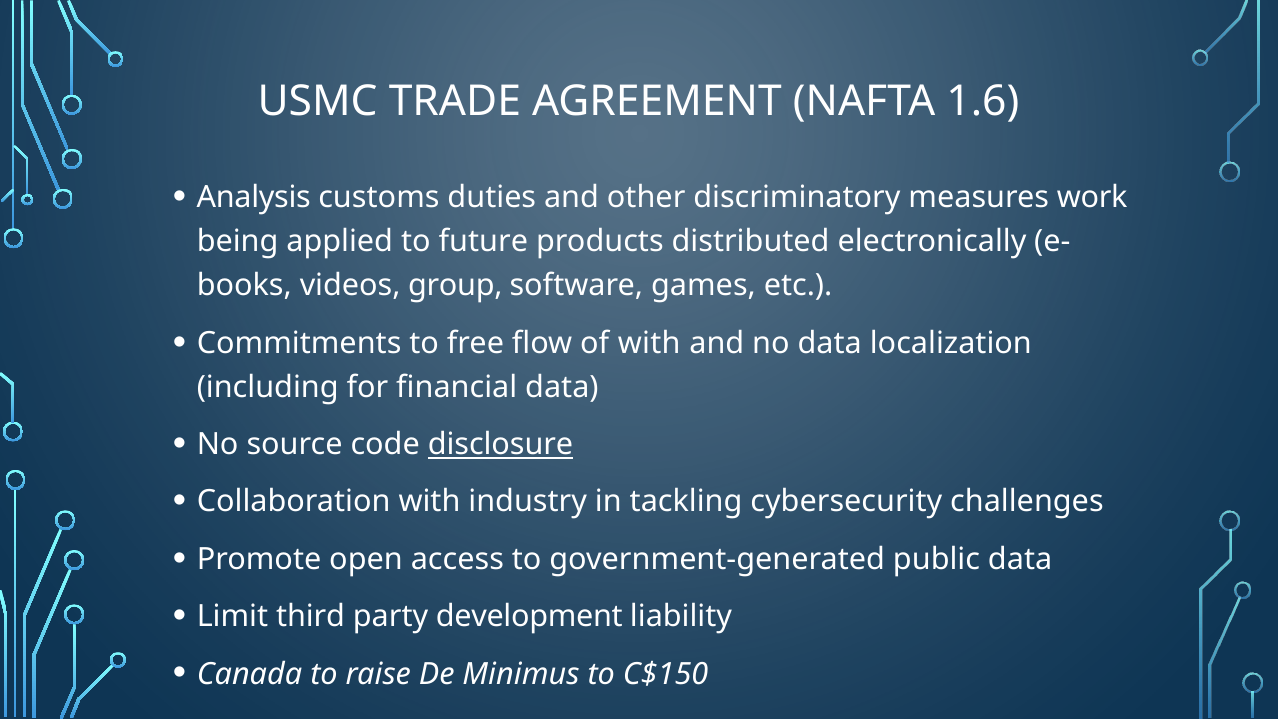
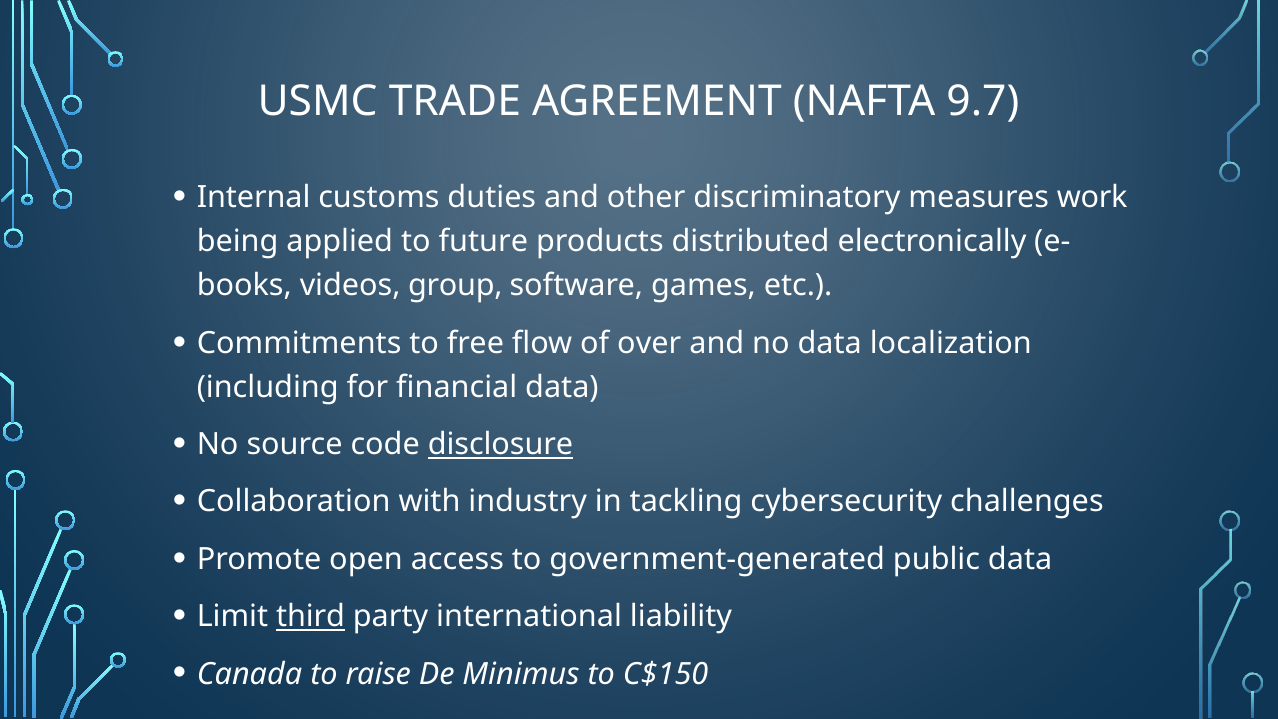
1.6: 1.6 -> 9.7
Analysis: Analysis -> Internal
of with: with -> over
third underline: none -> present
development: development -> international
